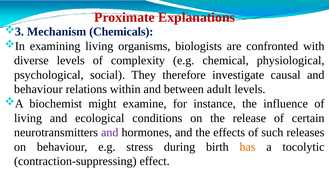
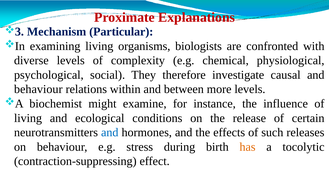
Chemicals: Chemicals -> Particular
adult: adult -> more
and at (110, 133) colour: purple -> blue
